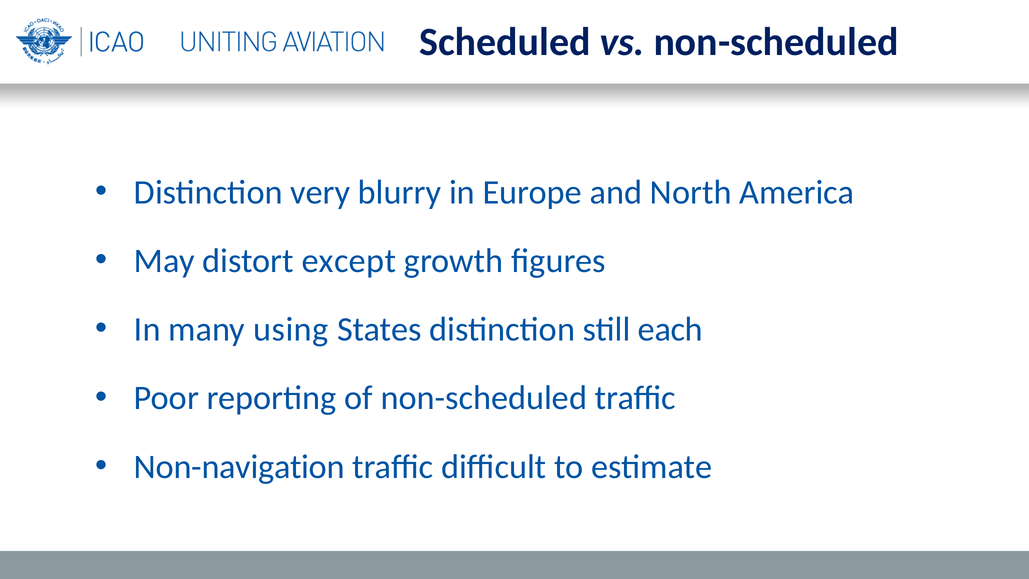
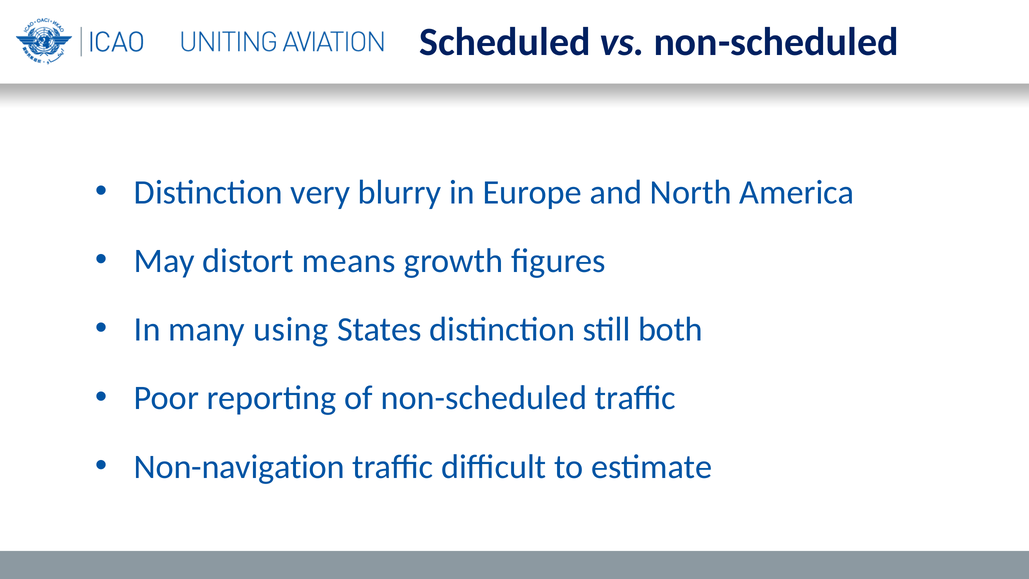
except: except -> means
each: each -> both
